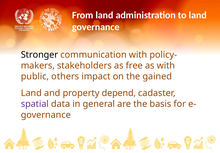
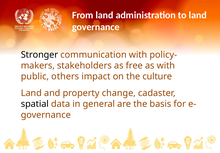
gained: gained -> culture
depend: depend -> change
spatial colour: purple -> black
